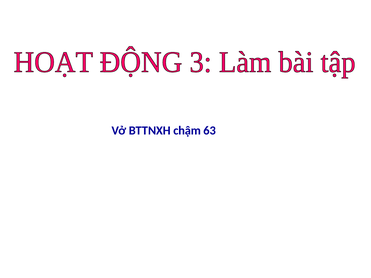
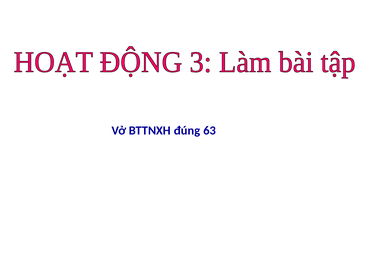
chậm: chậm -> đúng
